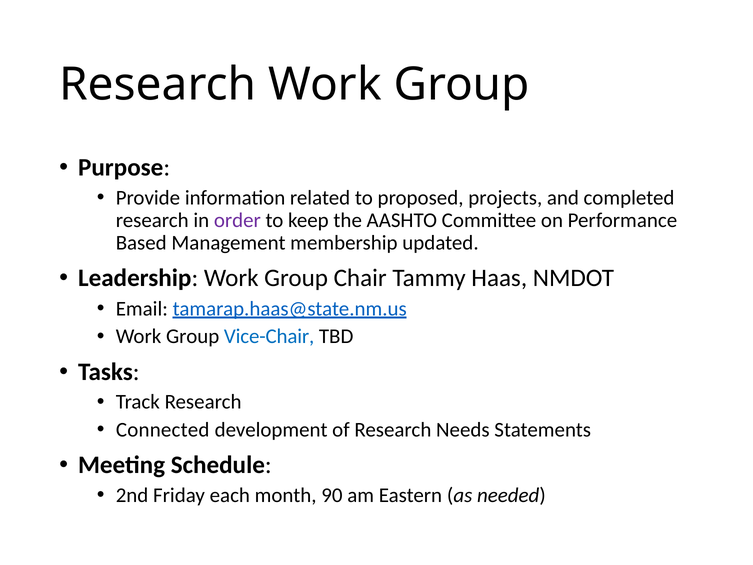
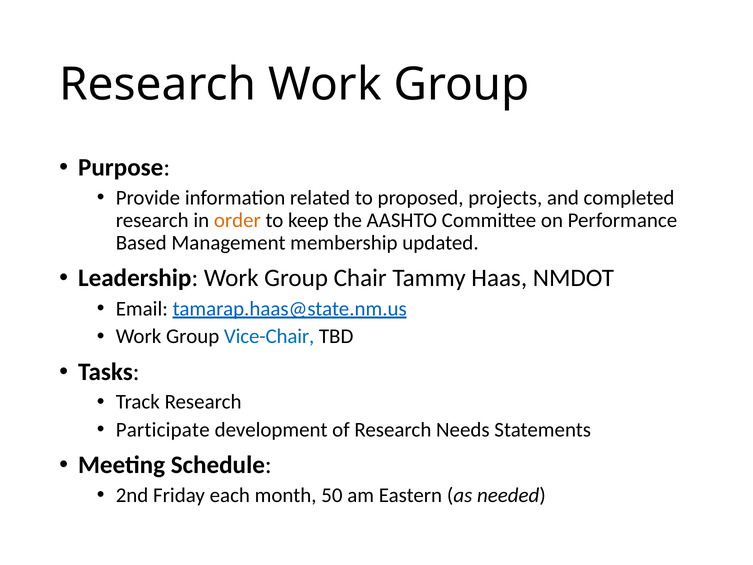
order colour: purple -> orange
Connected: Connected -> Participate
90: 90 -> 50
